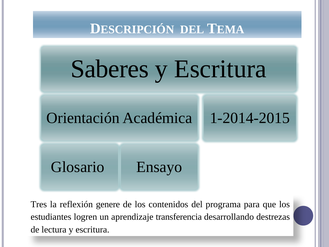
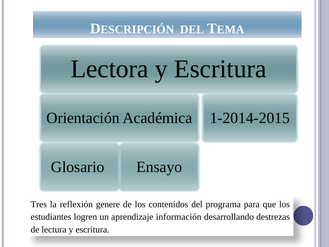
Saberes: Saberes -> Lectora
transferencia: transferencia -> información
